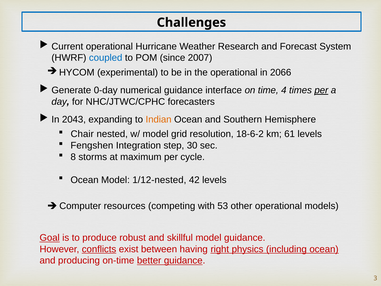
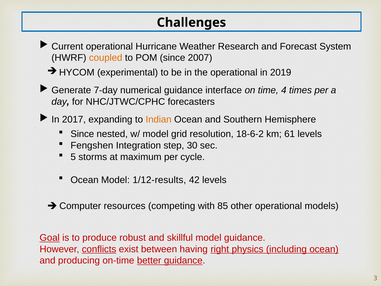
coupled colour: blue -> orange
2066: 2066 -> 2019
0-day: 0-day -> 7-day
per at (321, 90) underline: present -> none
2043: 2043 -> 2017
Chair at (82, 134): Chair -> Since
8: 8 -> 5
1/12-nested: 1/12-nested -> 1/12-results
53: 53 -> 85
